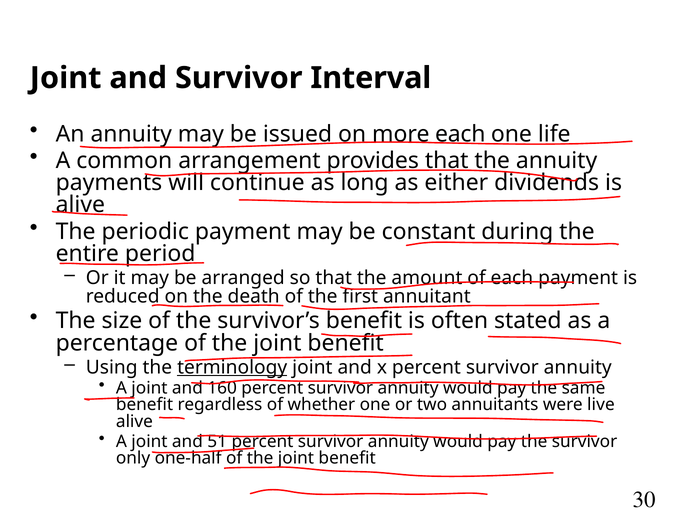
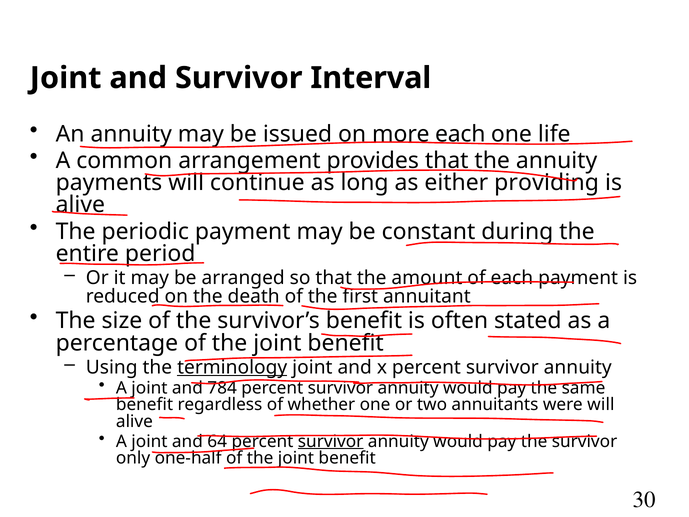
dividends: dividends -> providing
160: 160 -> 784
were live: live -> will
51: 51 -> 64
survivor at (331, 441) underline: none -> present
